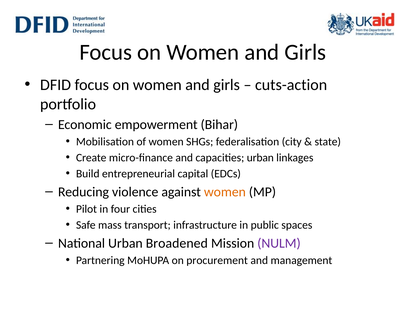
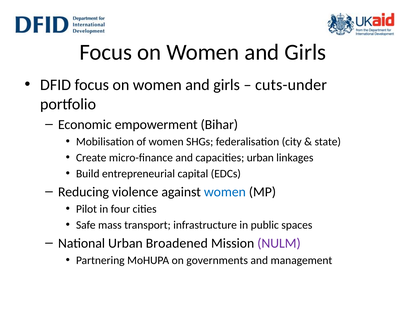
cuts-action: cuts-action -> cuts-under
women at (225, 191) colour: orange -> blue
procurement: procurement -> governments
